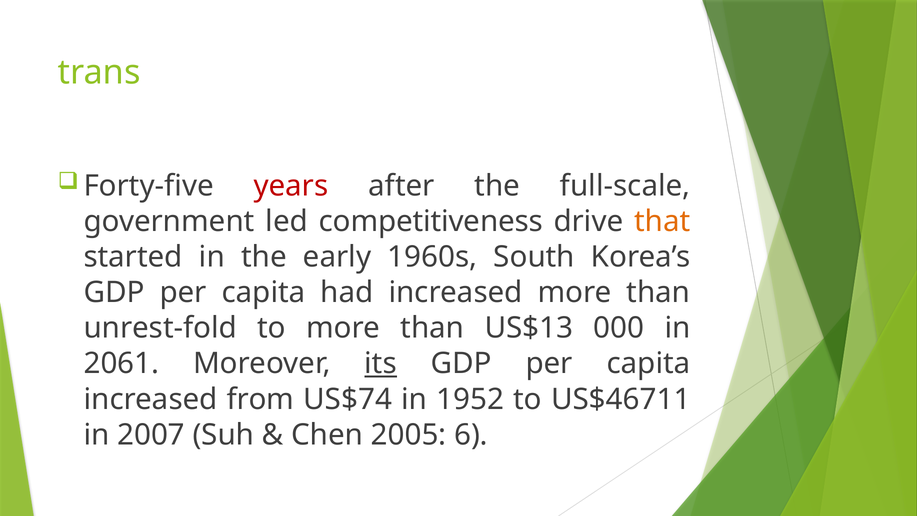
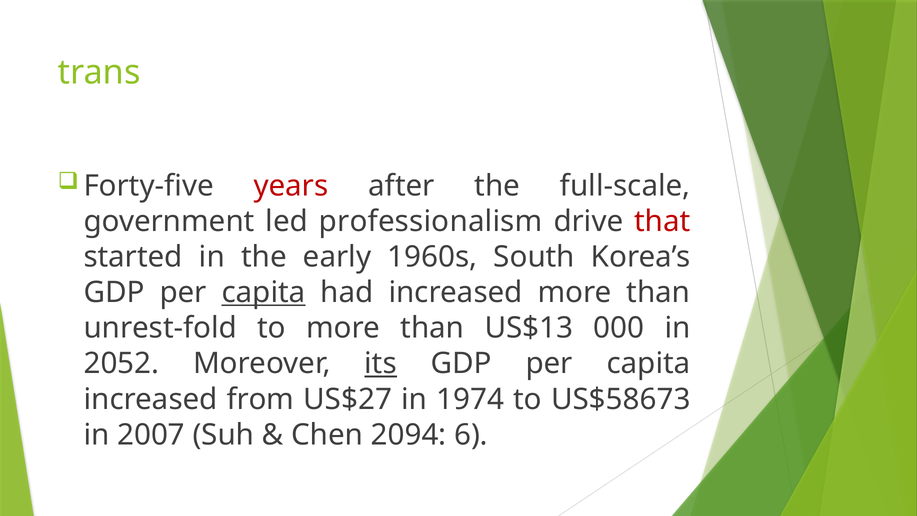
competitiveness: competitiveness -> professionalism
that colour: orange -> red
capita at (264, 292) underline: none -> present
2061: 2061 -> 2052
US$74: US$74 -> US$27
1952: 1952 -> 1974
US$46711: US$46711 -> US$58673
2005: 2005 -> 2094
